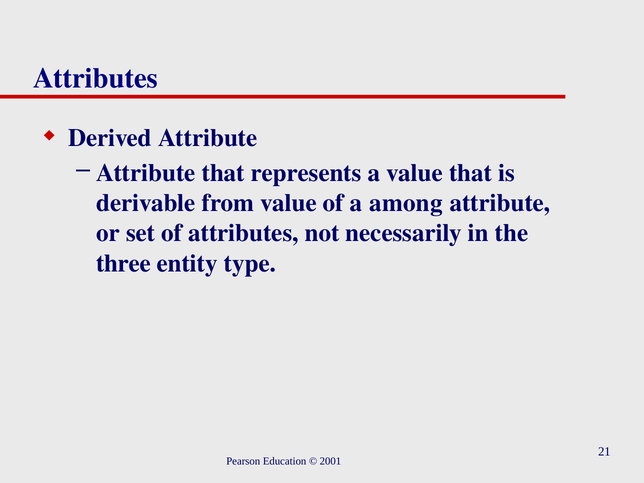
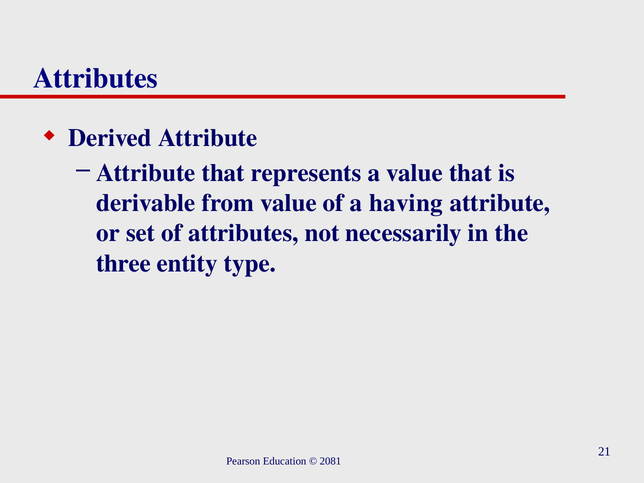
among: among -> having
2001: 2001 -> 2081
